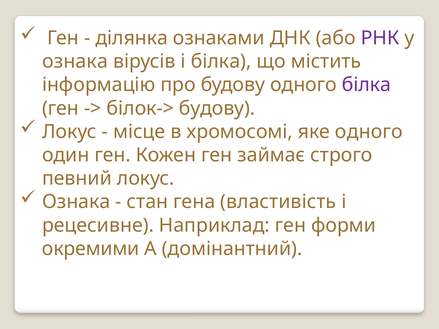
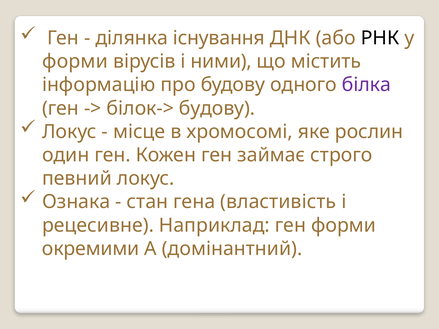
ознаками: ознаками -> існування
РНК colour: purple -> black
ознака at (75, 62): ознака -> форми
і білка: білка -> ними
яке одного: одного -> рослин
